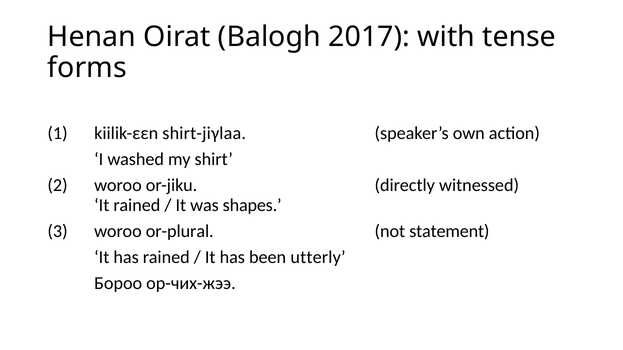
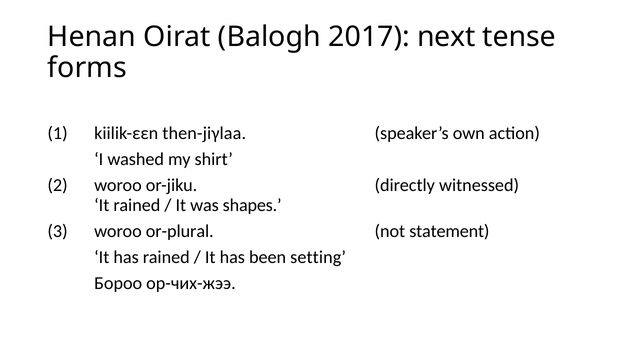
with: with -> next
shirt-jiγlaa: shirt-jiγlaa -> then-jiγlaa
utterly: utterly -> setting
